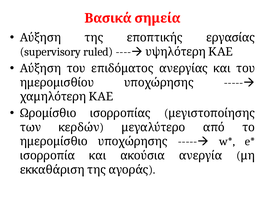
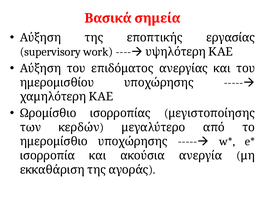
ruled: ruled -> work
